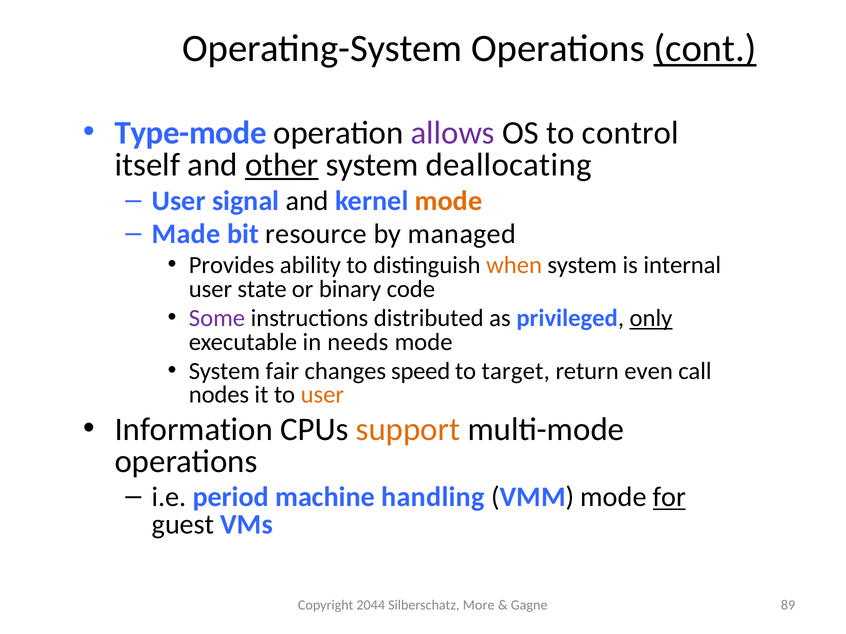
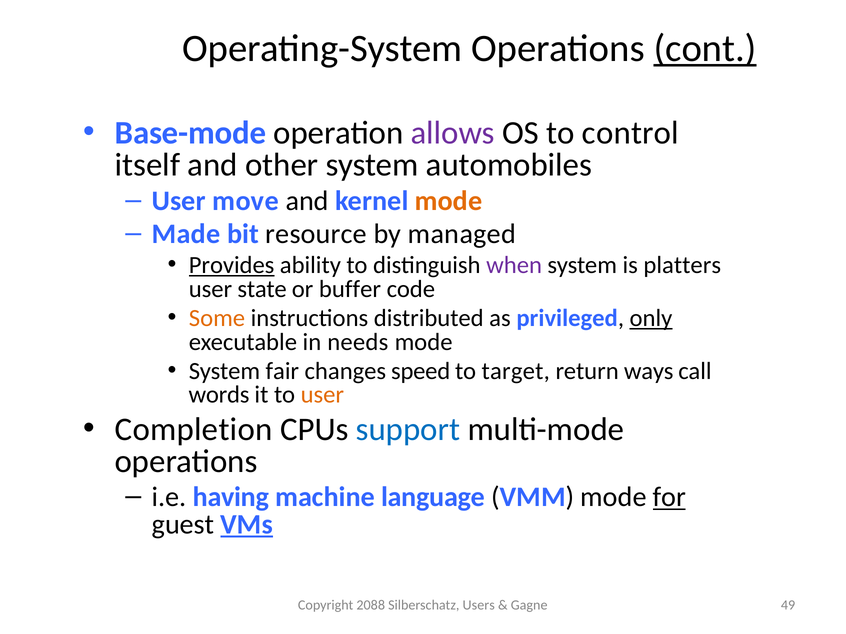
Type-mode: Type-mode -> Base-mode
other underline: present -> none
deallocating: deallocating -> automobiles
signal: signal -> move
Provides underline: none -> present
when colour: orange -> purple
internal: internal -> platters
binary: binary -> buffer
Some colour: purple -> orange
even: even -> ways
nodes: nodes -> words
Information: Information -> Completion
support colour: orange -> blue
period: period -> having
handling: handling -> language
VMs underline: none -> present
2044: 2044 -> 2088
More: More -> Users
89: 89 -> 49
